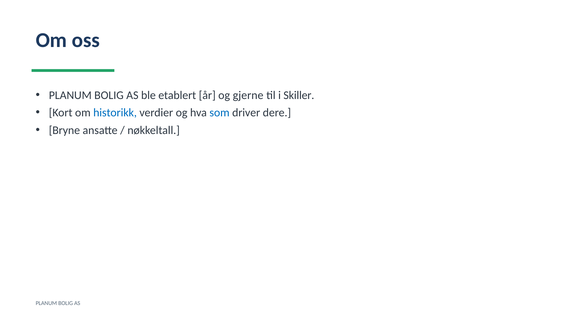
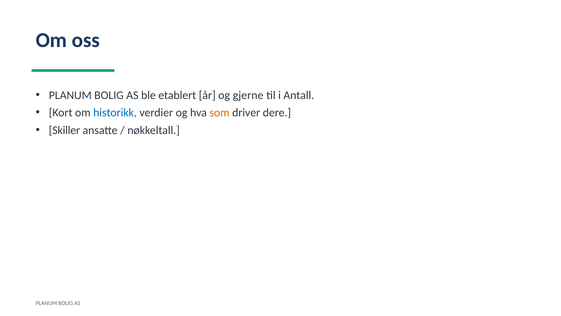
Skiller: Skiller -> Antall
som colour: blue -> orange
Bryne: Bryne -> Skiller
